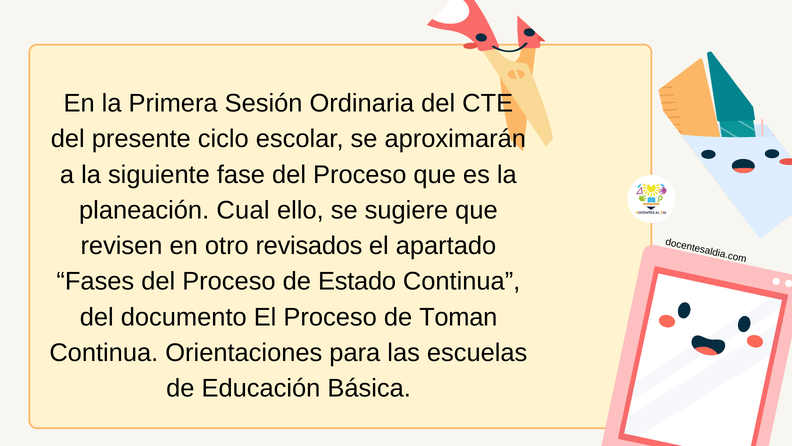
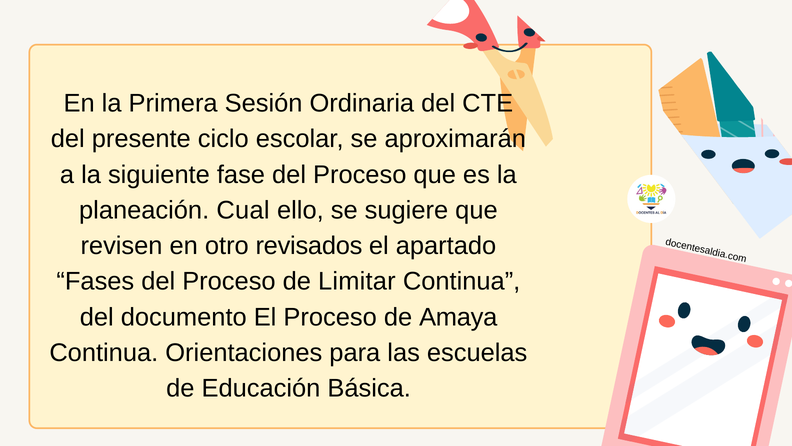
Estado: Estado -> Limitar
Toman: Toman -> Amaya
